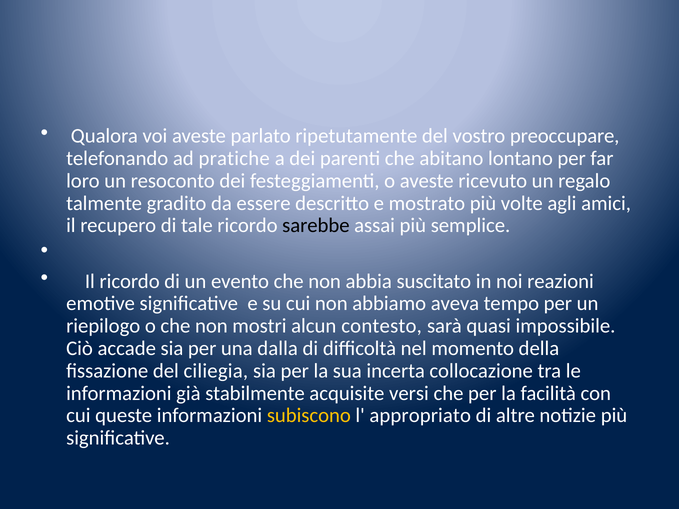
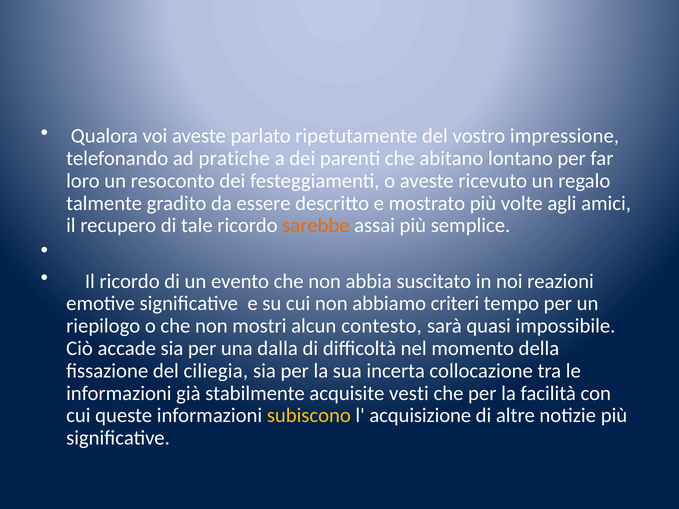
preoccupare: preoccupare -> impressione
sarebbe colour: black -> orange
aveva: aveva -> criteri
versi: versi -> vesti
appropriato: appropriato -> acquisizione
